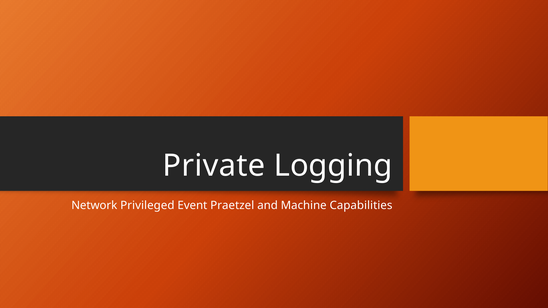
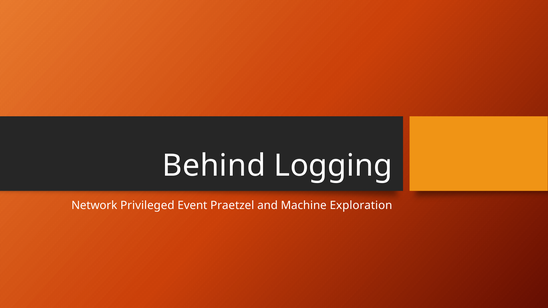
Private: Private -> Behind
Capabilities: Capabilities -> Exploration
